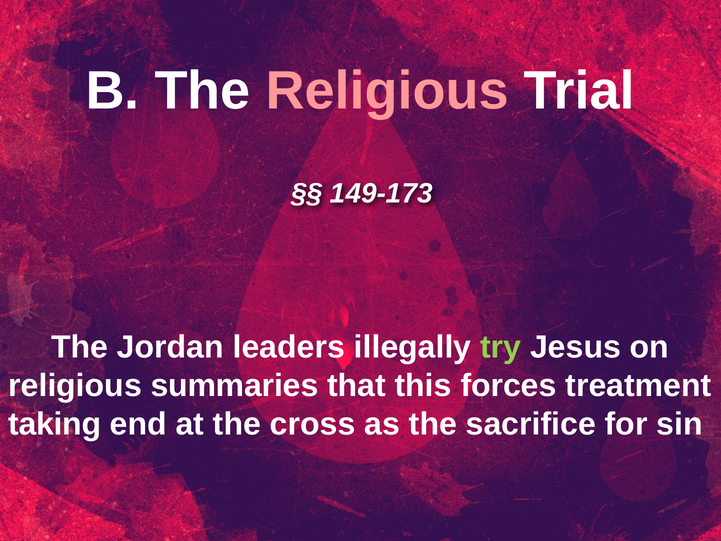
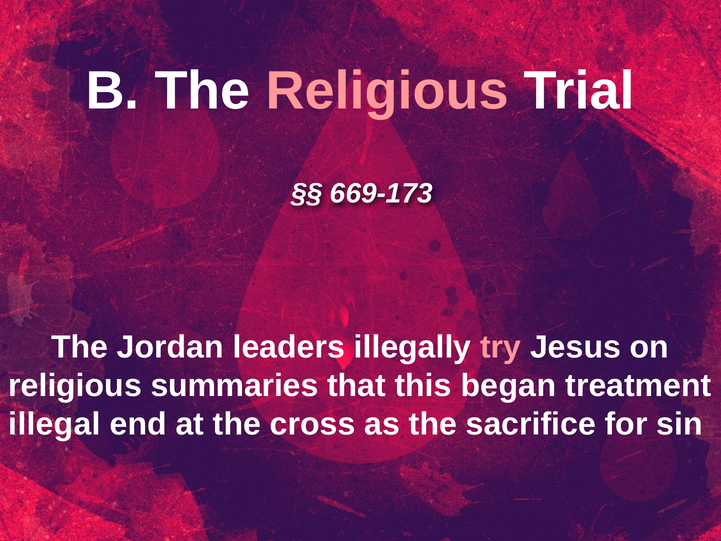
149-173: 149-173 -> 669-173
try colour: light green -> pink
forces: forces -> began
taking: taking -> illegal
